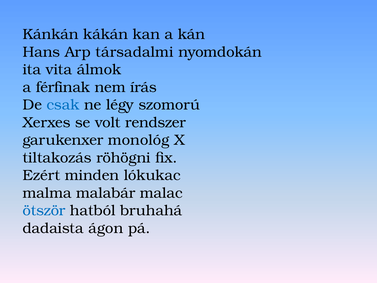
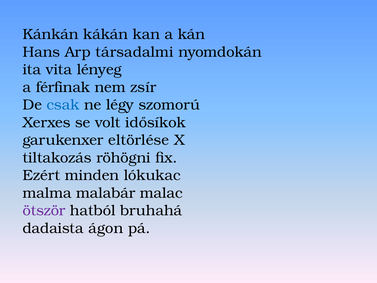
álmok: álmok -> lényeg
írás: írás -> zsír
rendszer: rendszer -> idősíkok
monológ: monológ -> eltörlése
ötször colour: blue -> purple
